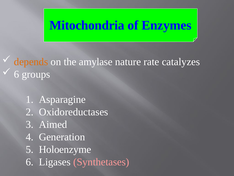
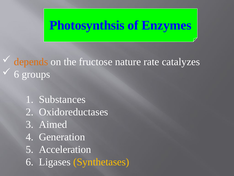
Mitochondria: Mitochondria -> Photosynthsis
amylase: amylase -> fructose
Asparagine: Asparagine -> Substances
Holoenzyme: Holoenzyme -> Acceleration
Synthetases colour: pink -> yellow
